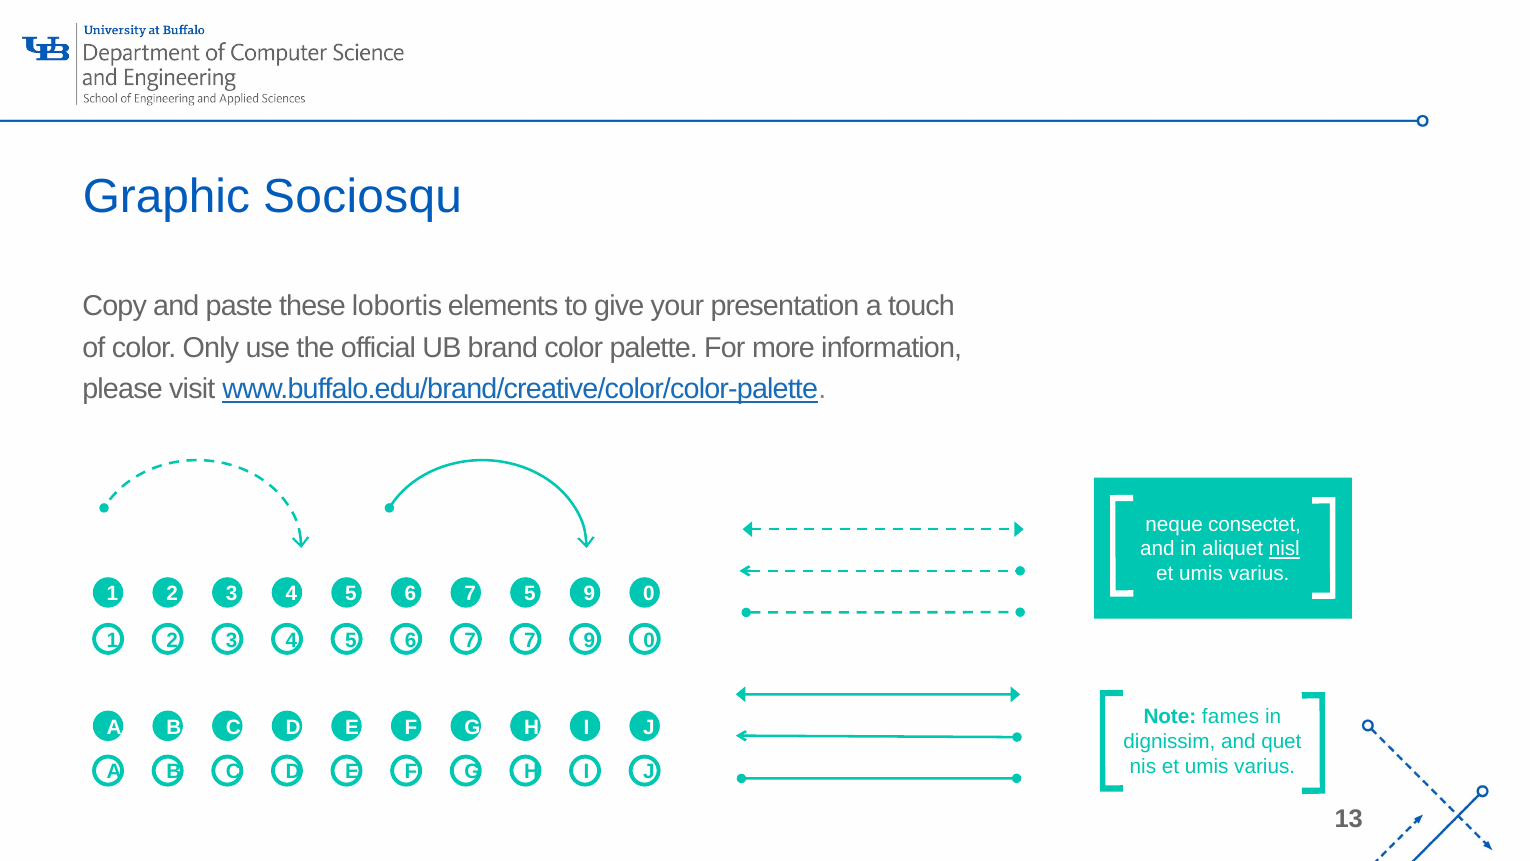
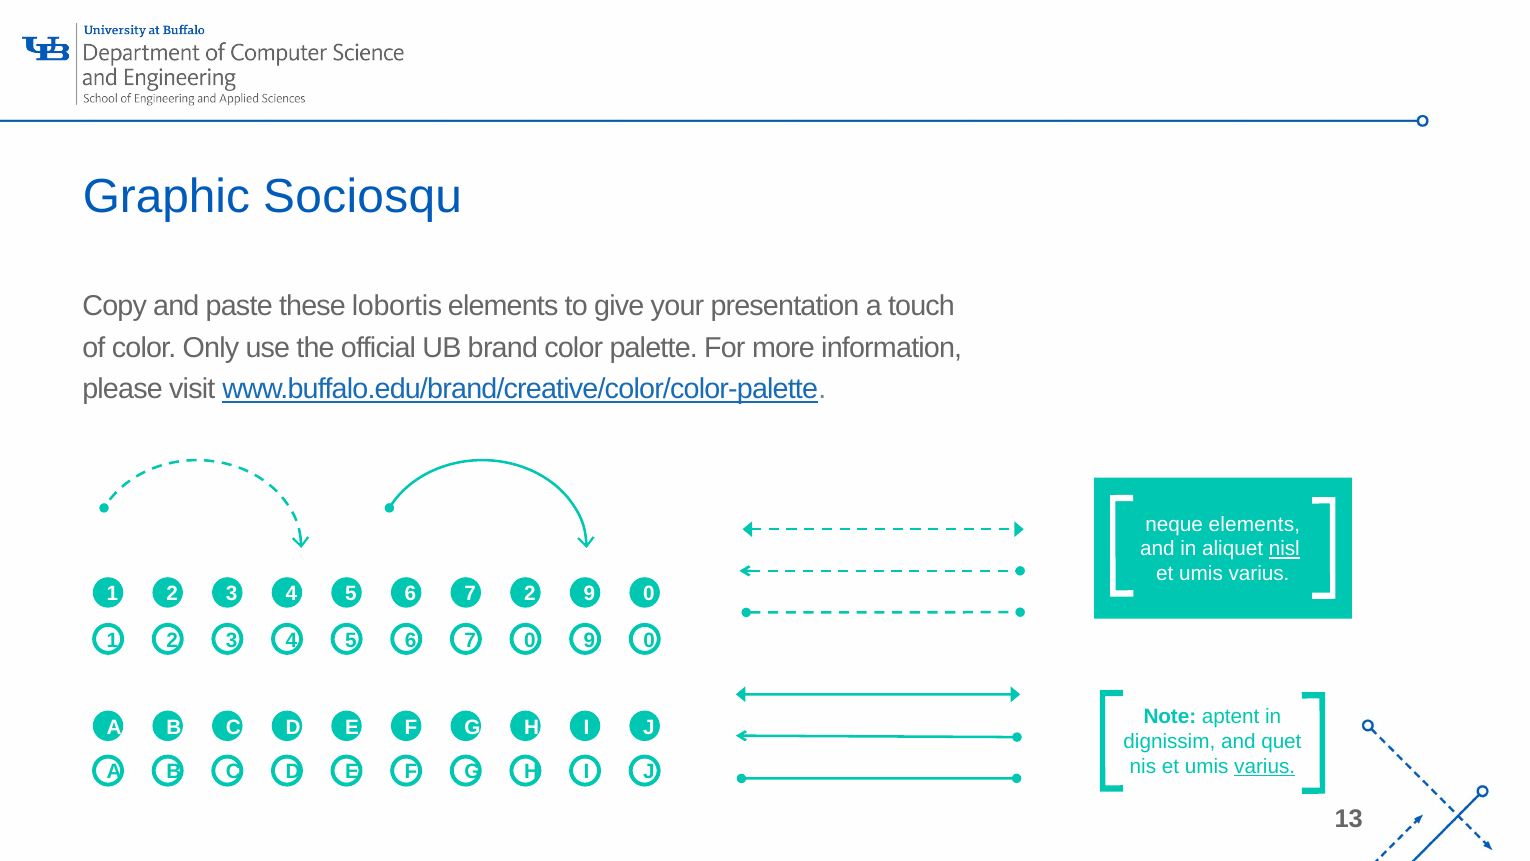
neque consectet: consectet -> elements
7 5: 5 -> 2
7 7: 7 -> 0
fames: fames -> aptent
varius at (1265, 766) underline: none -> present
